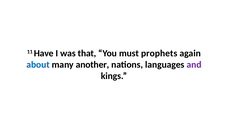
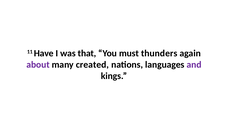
prophets: prophets -> thunders
about colour: blue -> purple
another: another -> created
